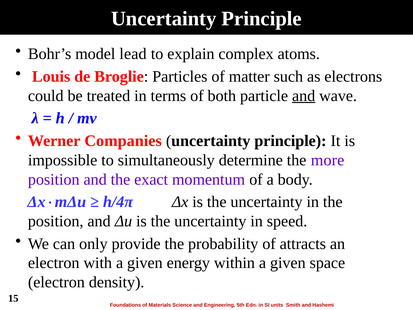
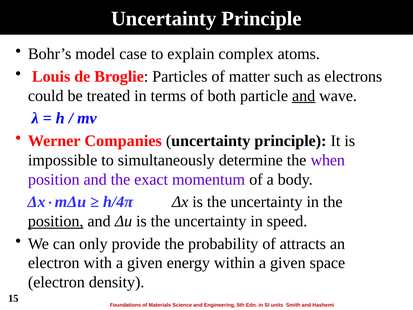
lead: lead -> case
more: more -> when
position at (56, 221) underline: none -> present
